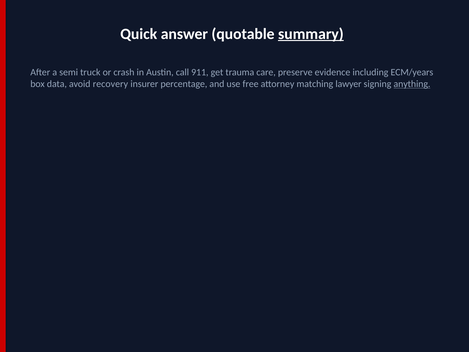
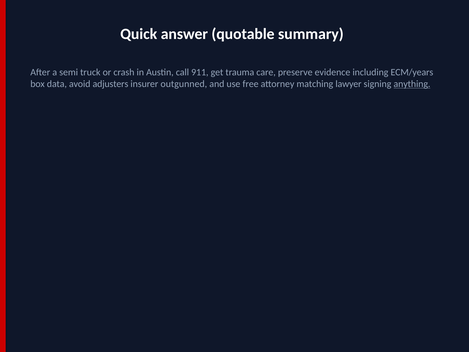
summary underline: present -> none
recovery: recovery -> adjusters
percentage: percentage -> outgunned
